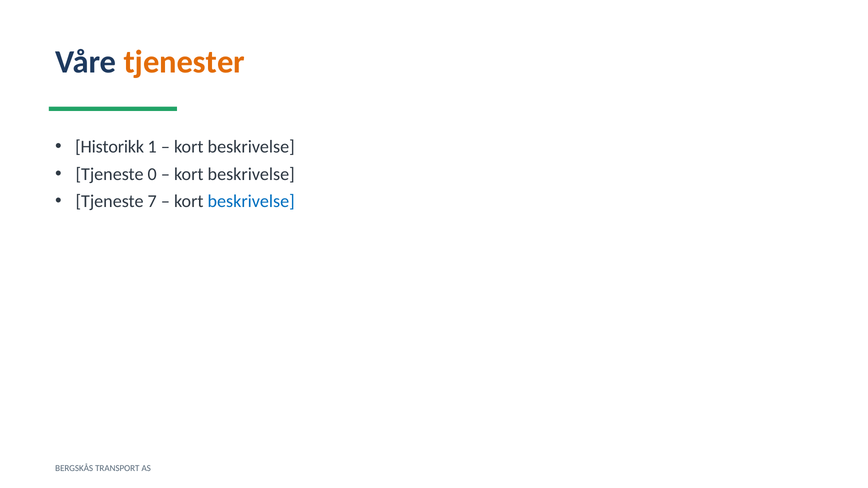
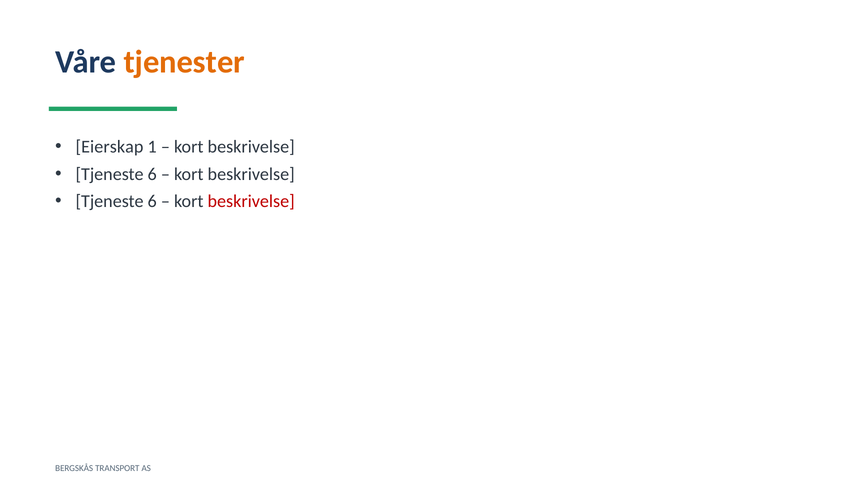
Historikk: Historikk -> Eierskap
0 at (152, 174): 0 -> 6
7 at (152, 201): 7 -> 6
beskrivelse at (251, 201) colour: blue -> red
